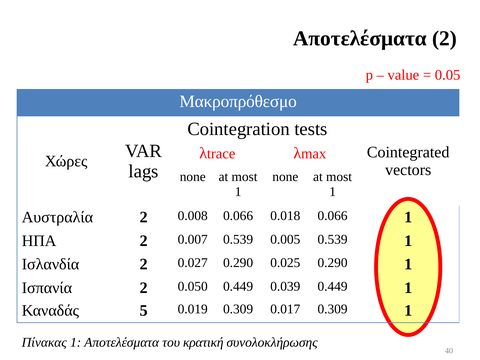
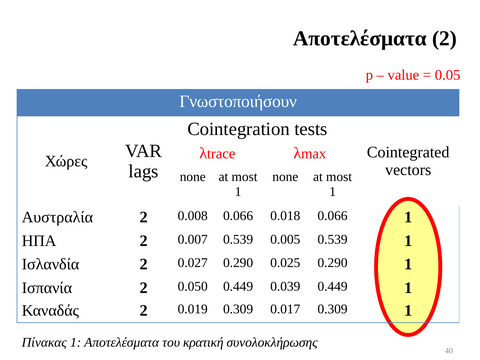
Μακροπρόθεσμο: Μακροπρόθεσμο -> Γνωστοποιήσουν
Καναδάς 5: 5 -> 2
